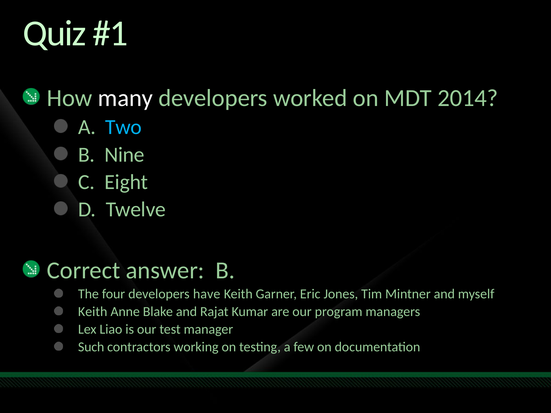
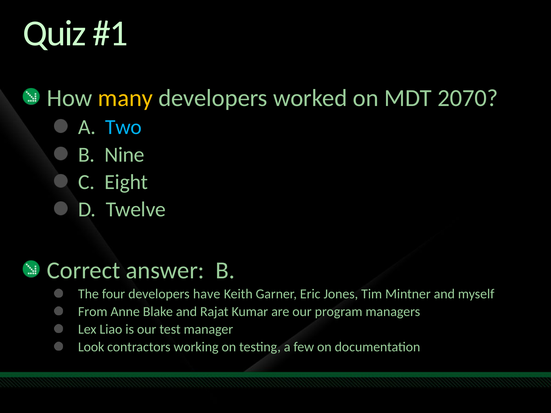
many colour: white -> yellow
2014: 2014 -> 2070
Keith at (93, 312): Keith -> From
Such: Such -> Look
